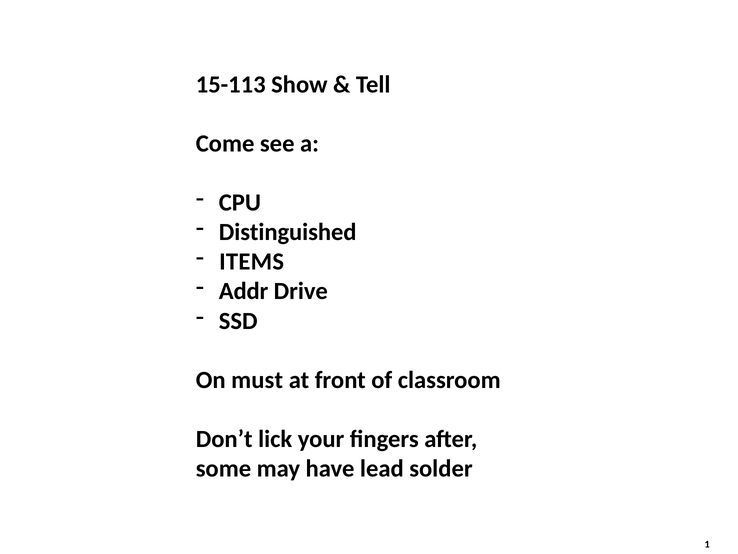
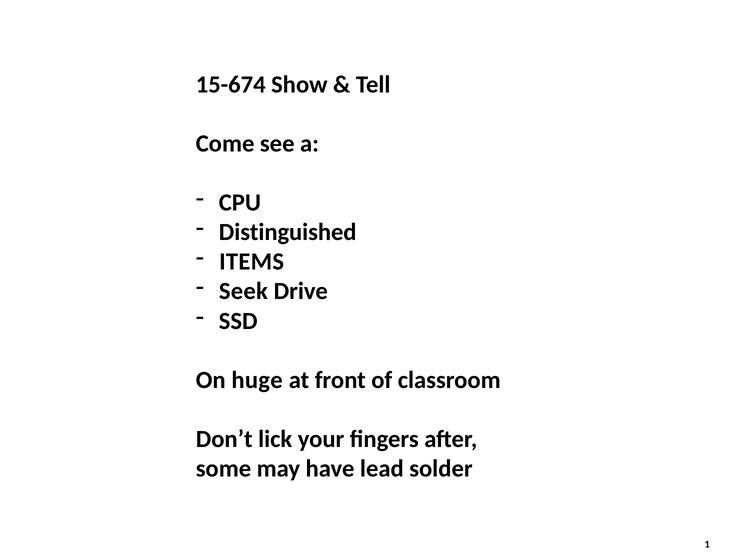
15-113: 15-113 -> 15-674
Addr: Addr -> Seek
must: must -> huge
